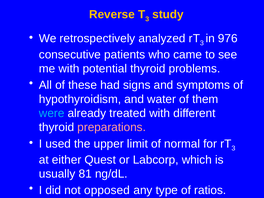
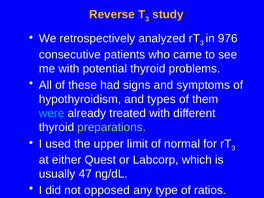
water: water -> types
preparations colour: pink -> light green
81: 81 -> 47
